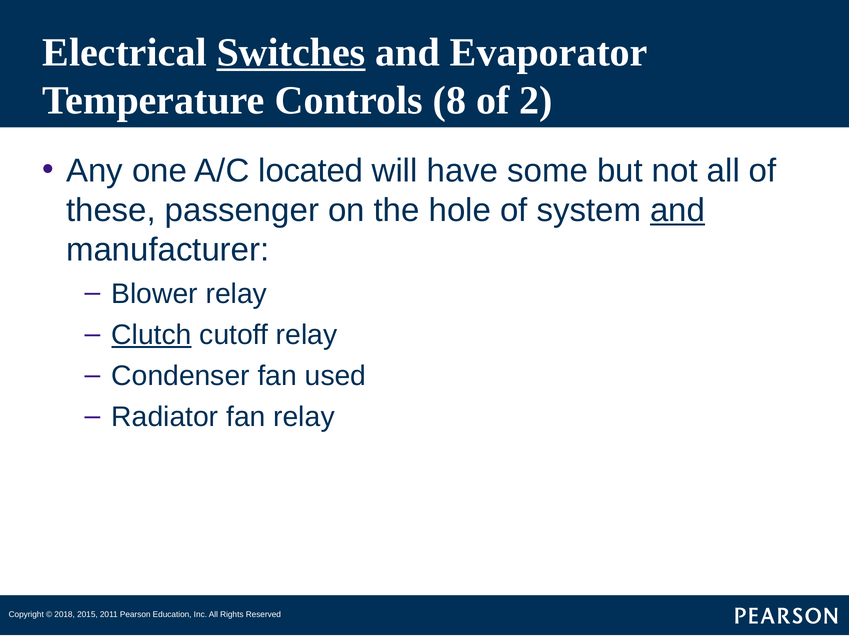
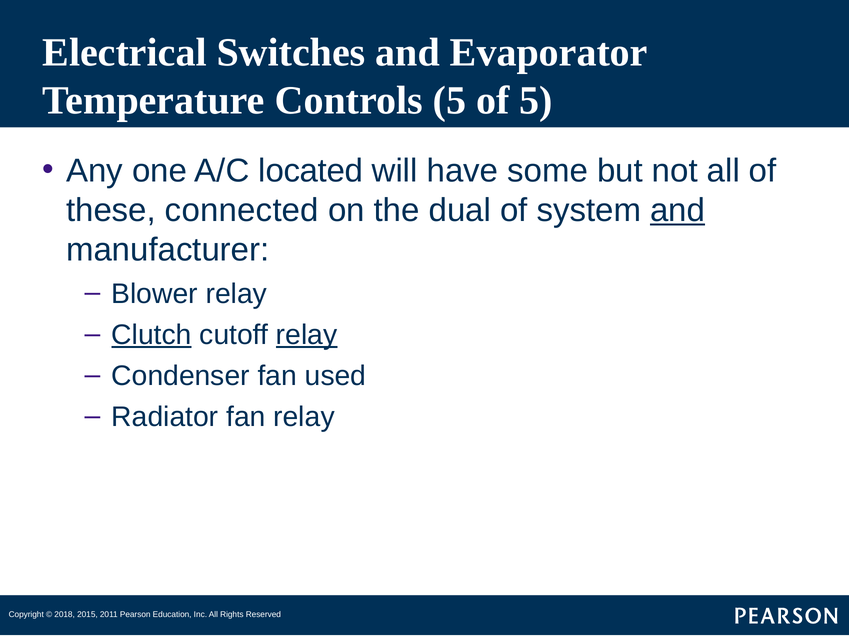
Switches underline: present -> none
Controls 8: 8 -> 5
of 2: 2 -> 5
passenger: passenger -> connected
hole: hole -> dual
relay at (307, 335) underline: none -> present
